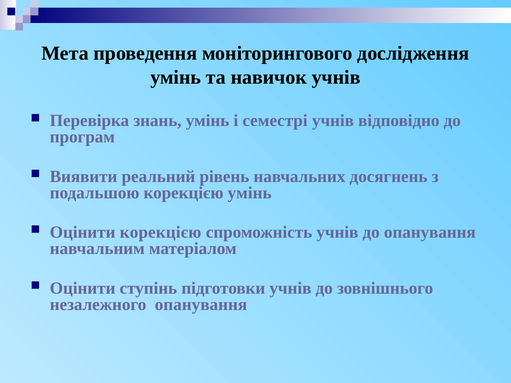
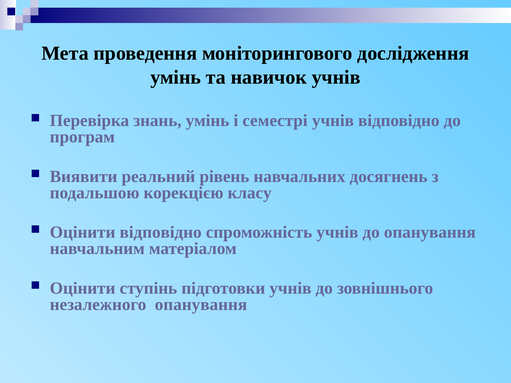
корекцією умінь: умінь -> класу
Оцінити корекцією: корекцією -> відповідно
